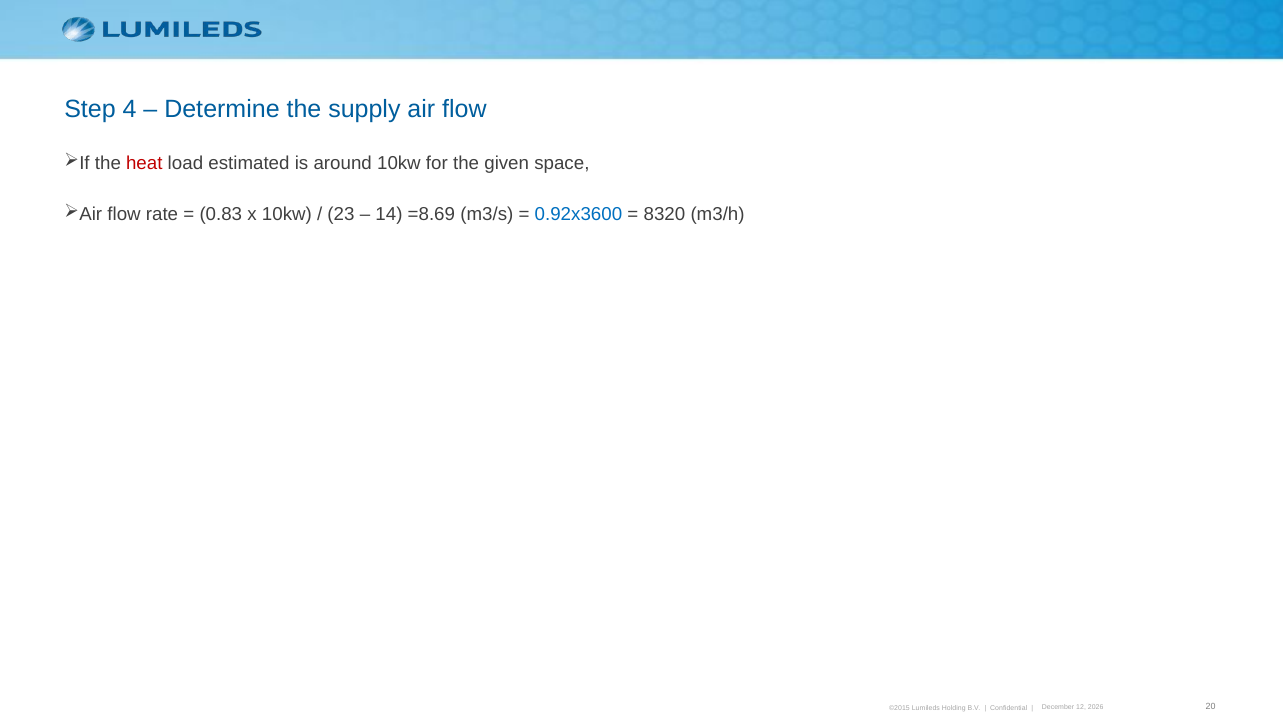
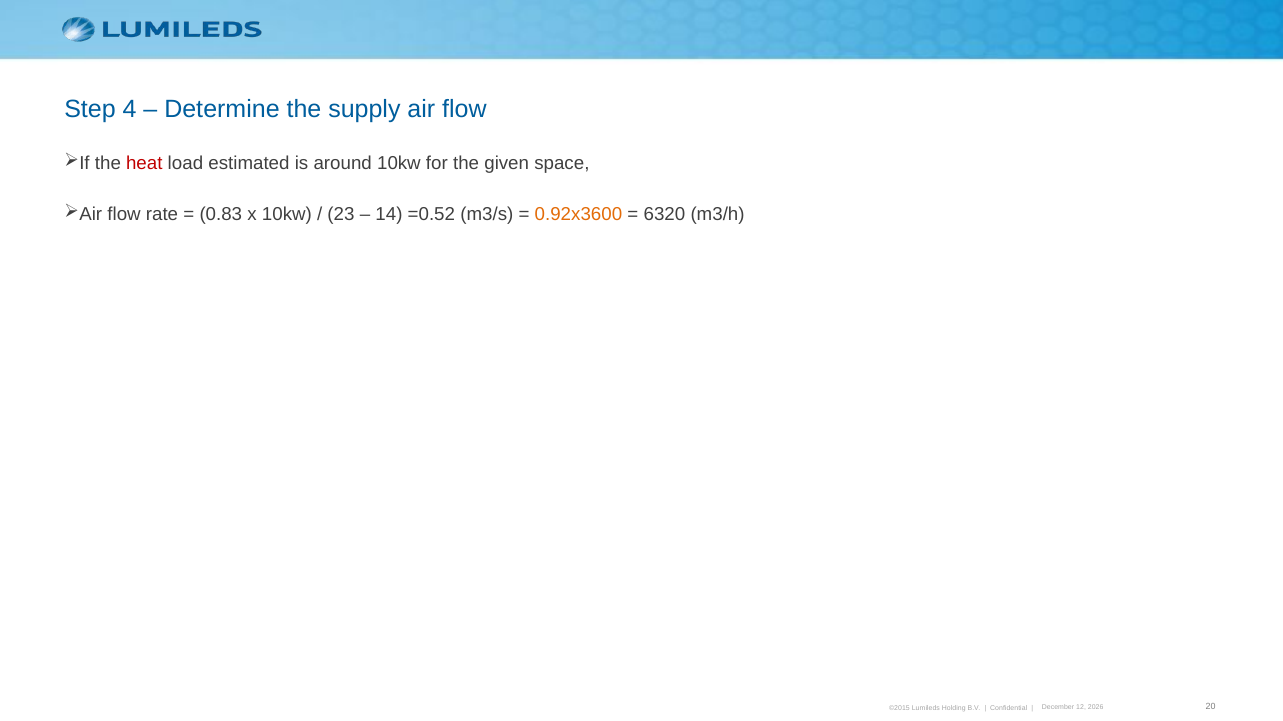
=8.69: =8.69 -> =0.52
0.92x3600 colour: blue -> orange
8320: 8320 -> 6320
